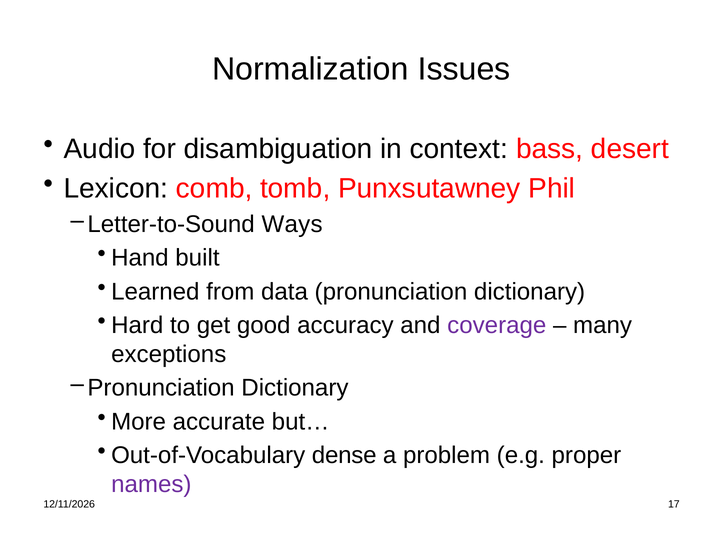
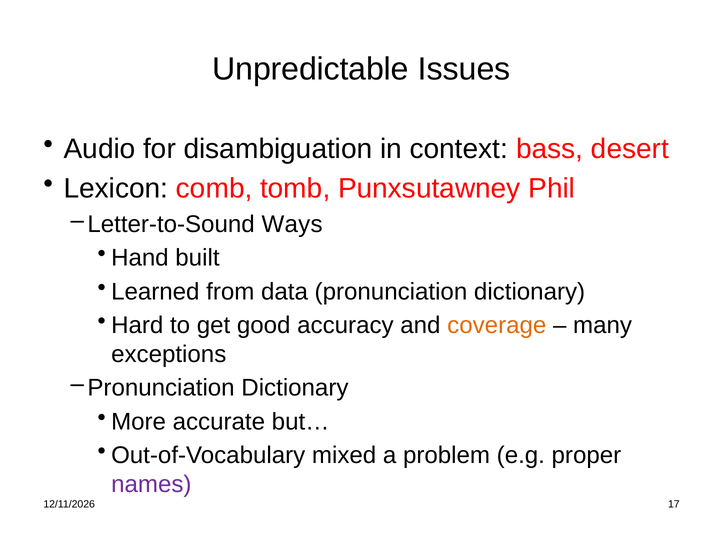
Normalization: Normalization -> Unpredictable
coverage colour: purple -> orange
dense: dense -> mixed
